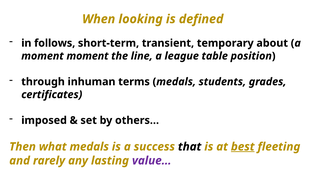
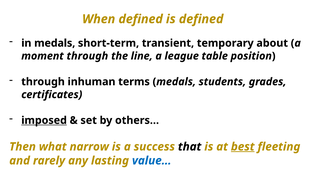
When looking: looking -> defined
in follows: follows -> medals
moment moment: moment -> through
imposed underline: none -> present
what medals: medals -> narrow
value… colour: purple -> blue
